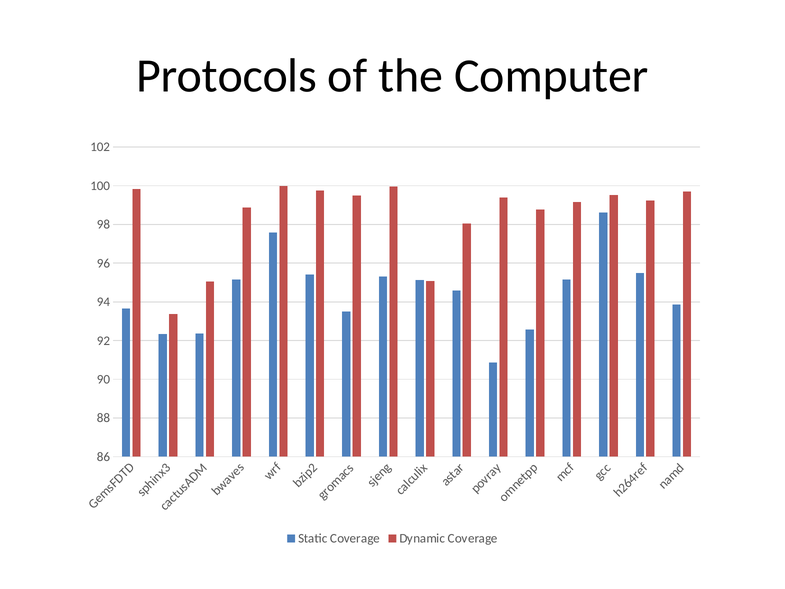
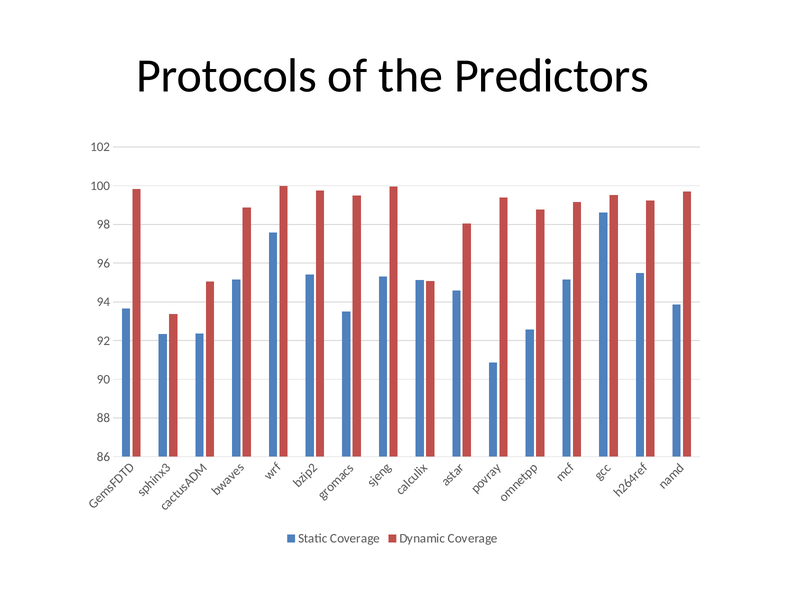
Computer: Computer -> Predictors
